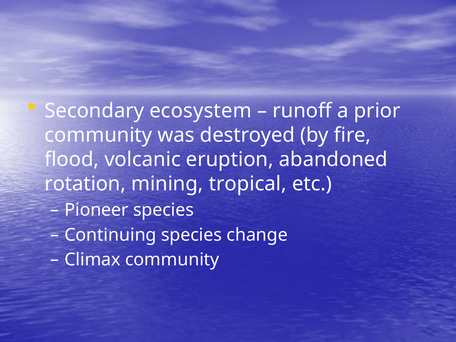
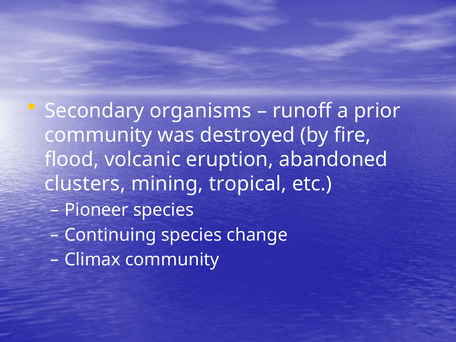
ecosystem: ecosystem -> organisms
rotation: rotation -> clusters
